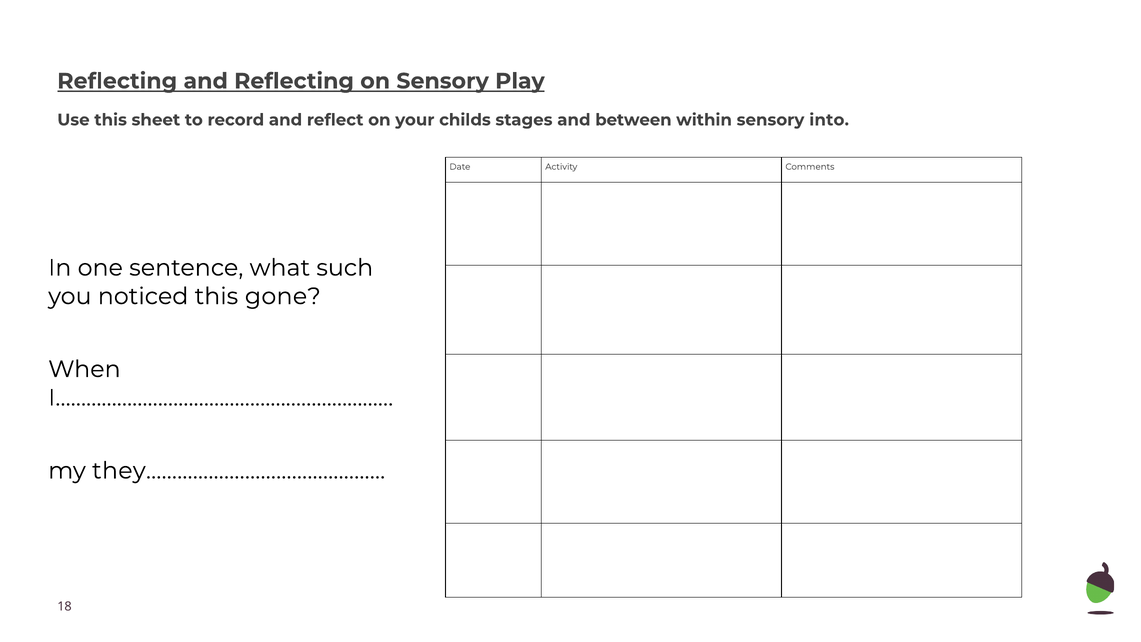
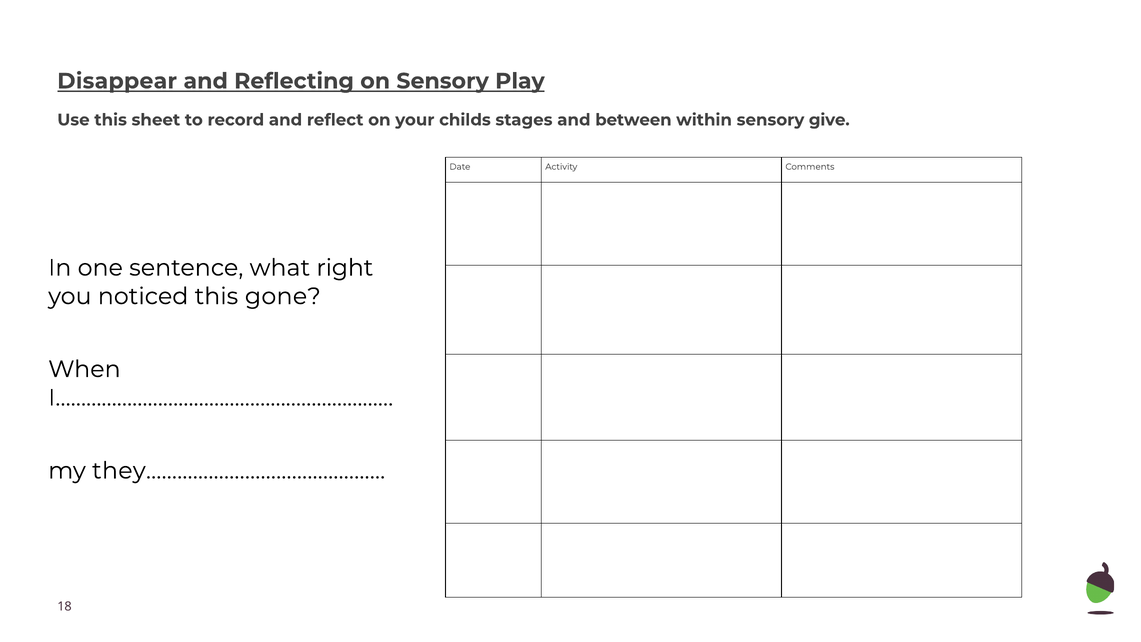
Reflecting at (117, 81): Reflecting -> Disappear
into: into -> give
such: such -> right
